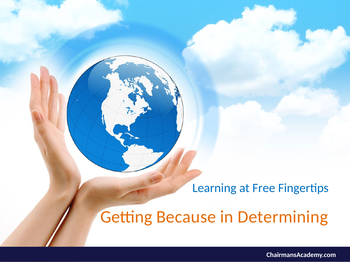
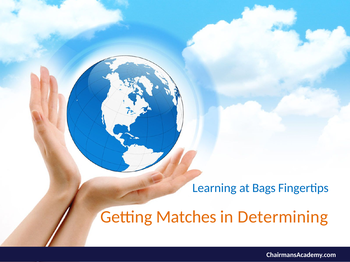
Free: Free -> Bags
Because: Because -> Matches
